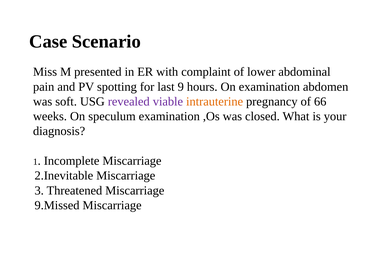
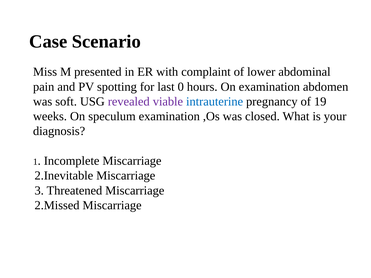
9: 9 -> 0
intrauterine colour: orange -> blue
66: 66 -> 19
9.Missed: 9.Missed -> 2.Missed
